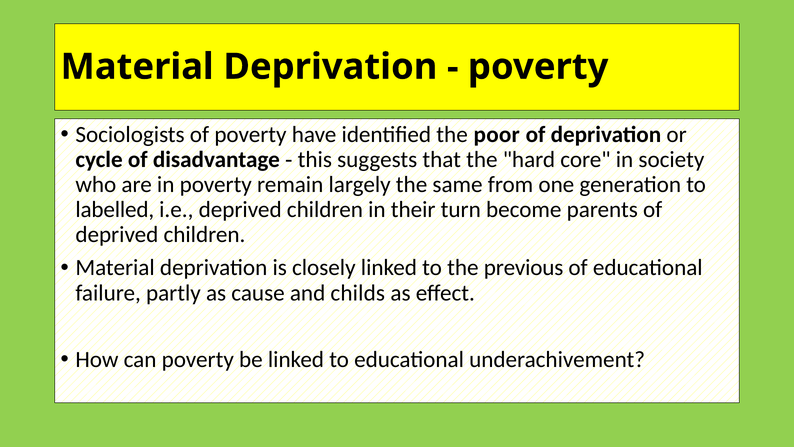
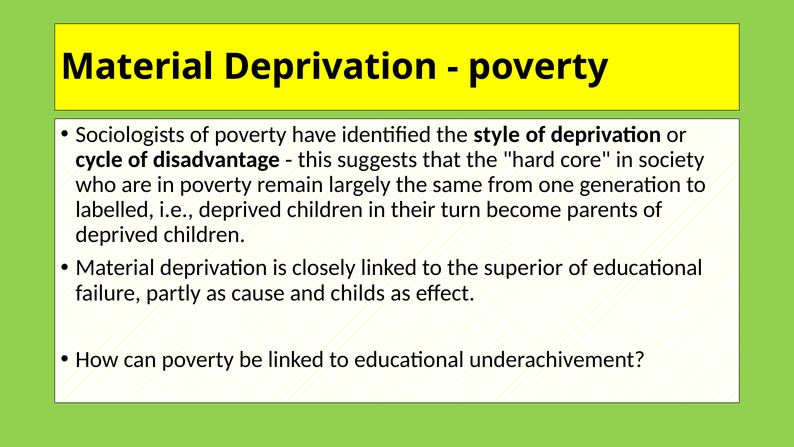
poor: poor -> style
previous: previous -> superior
